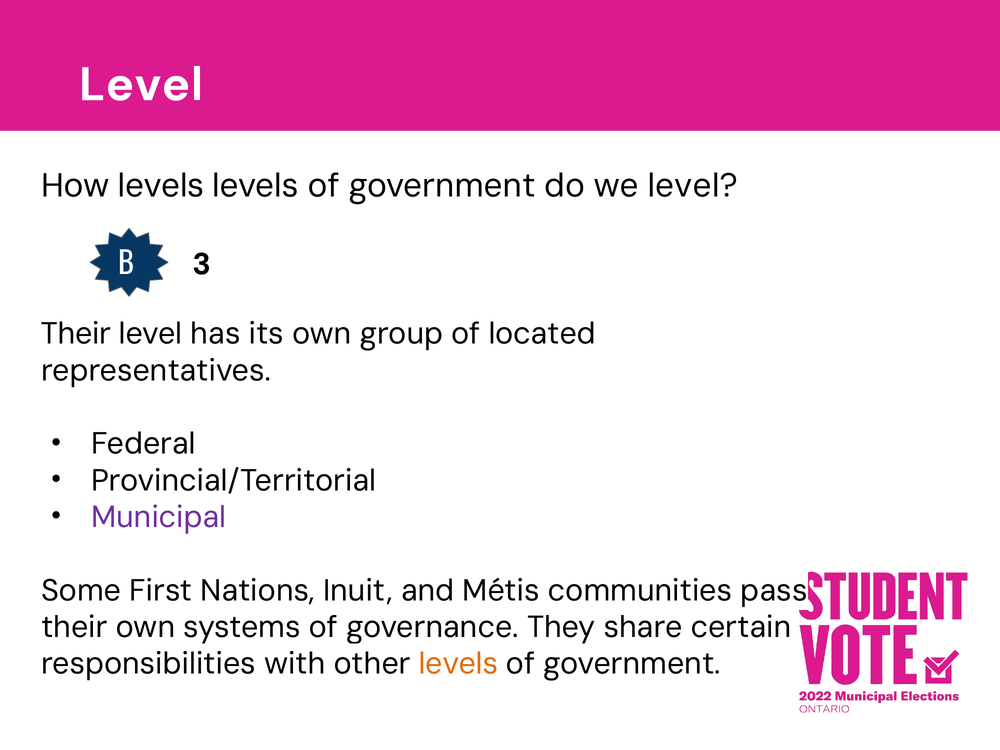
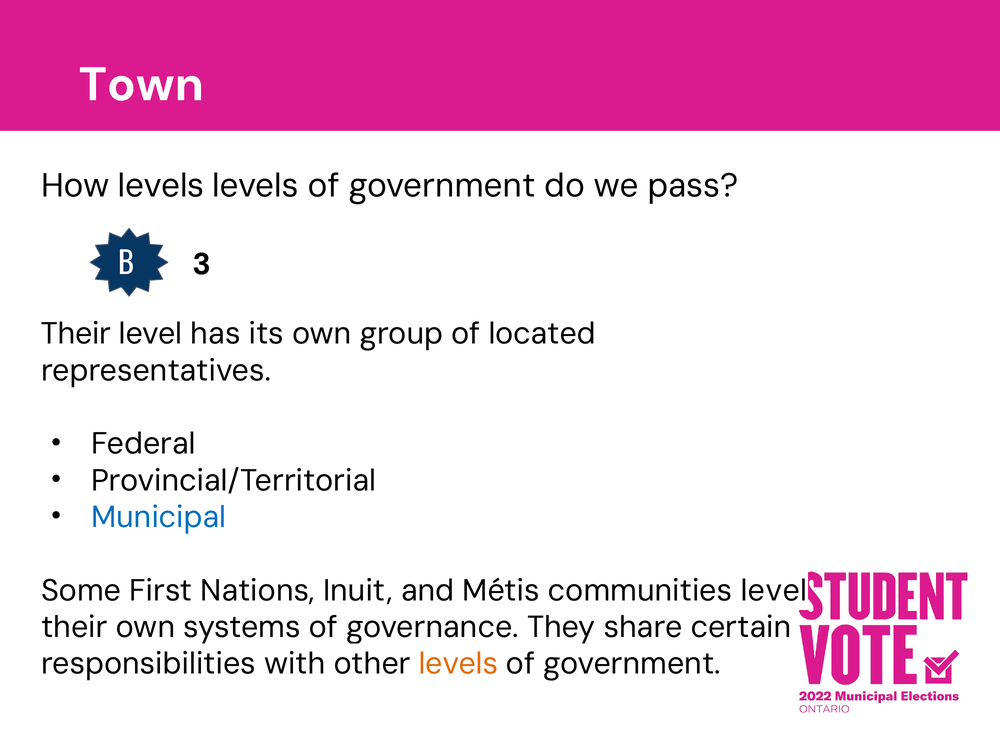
Level at (141, 85): Level -> Town
we level: level -> pass
Municipal colour: purple -> blue
pass at (774, 590): pass -> level
